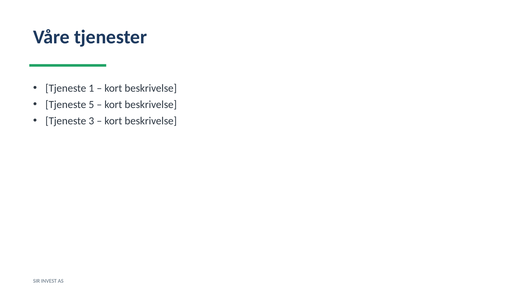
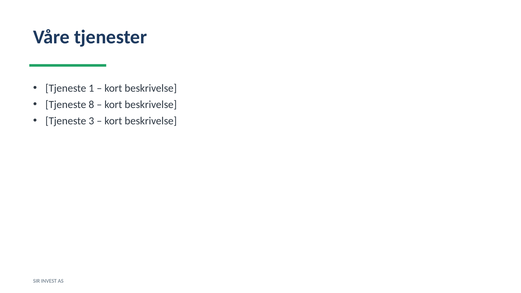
5: 5 -> 8
